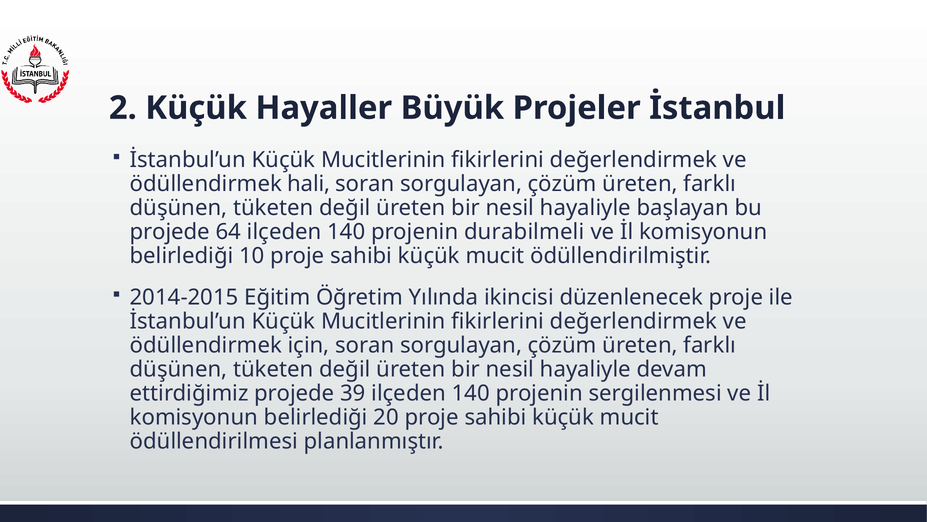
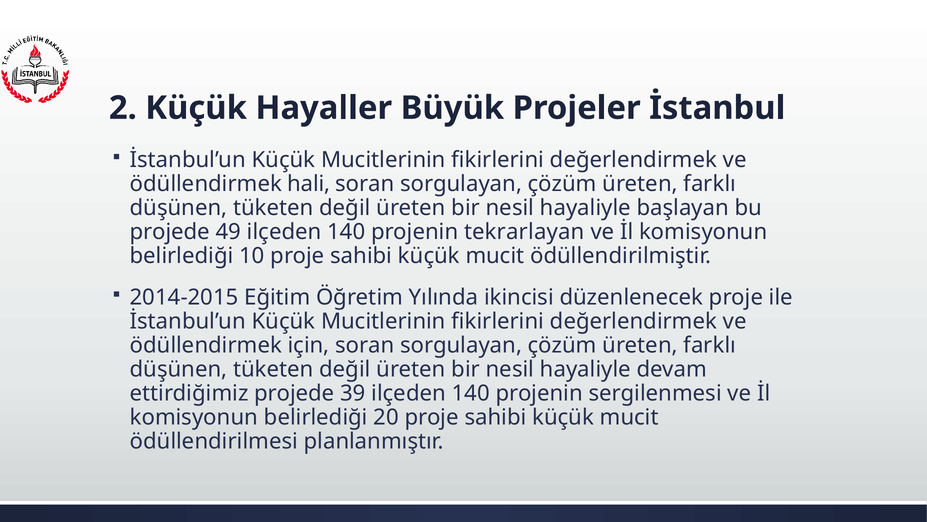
64: 64 -> 49
durabilmeli: durabilmeli -> tekrarlayan
